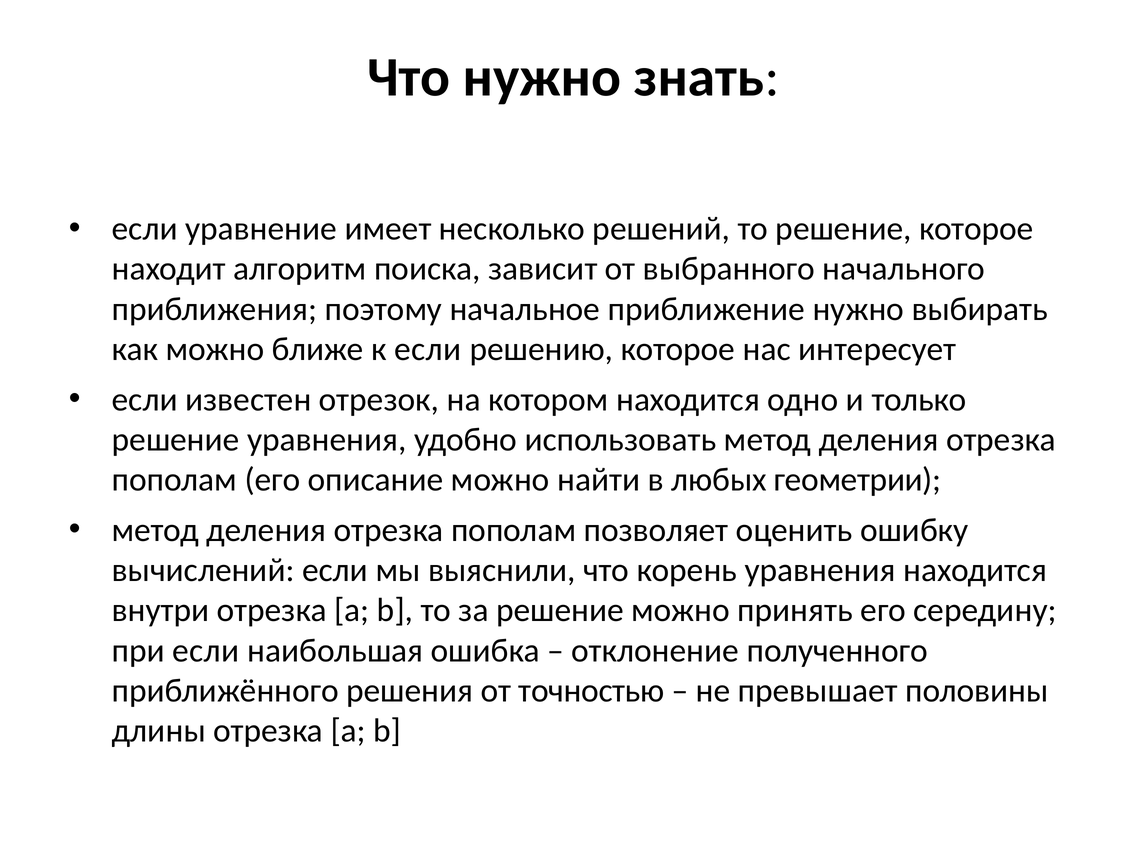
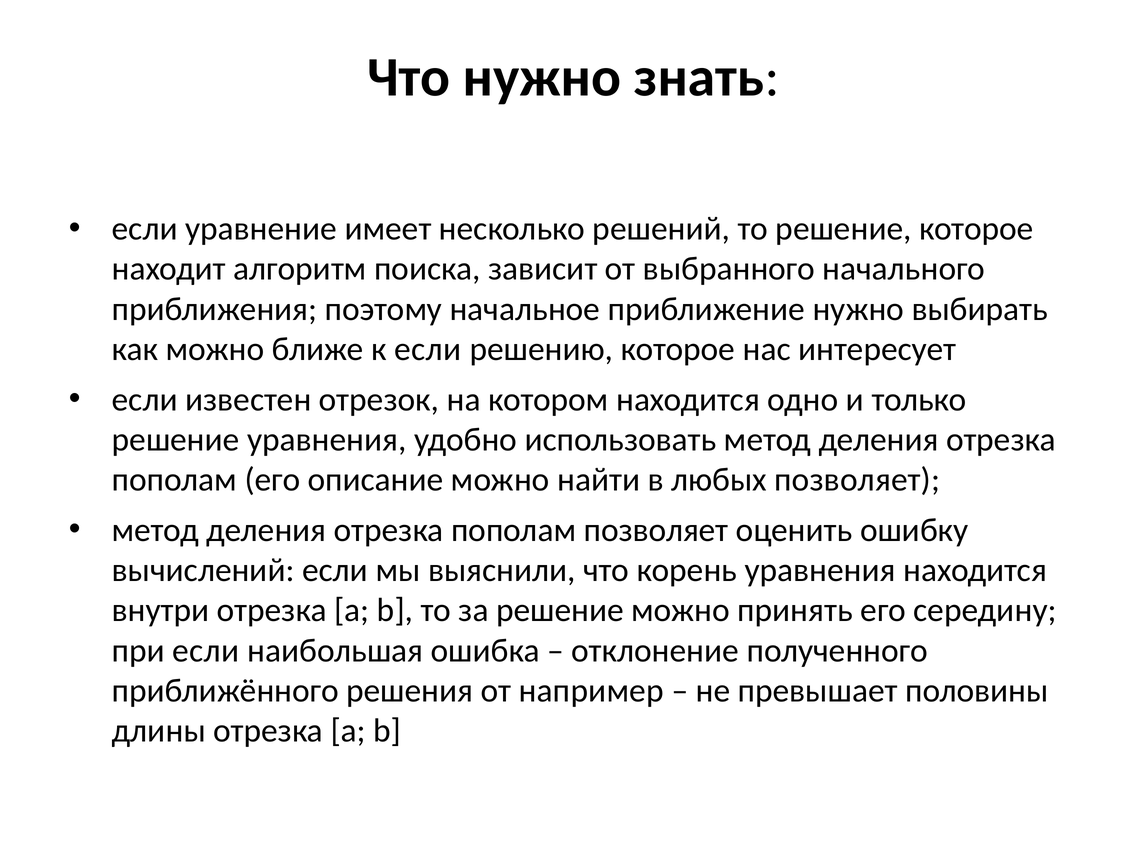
любых геометрии: геометрии -> позволяет
точностью: точностью -> например
